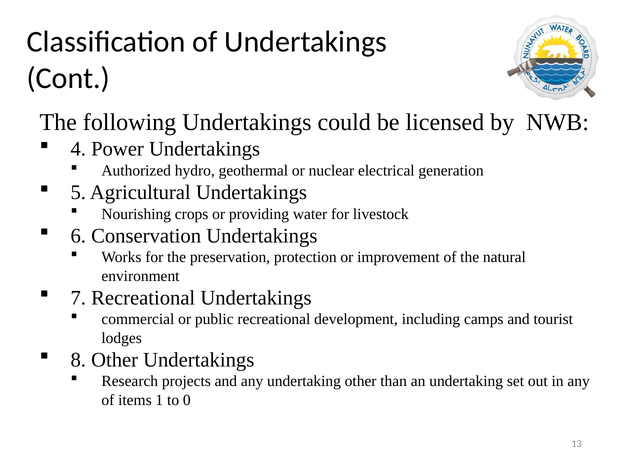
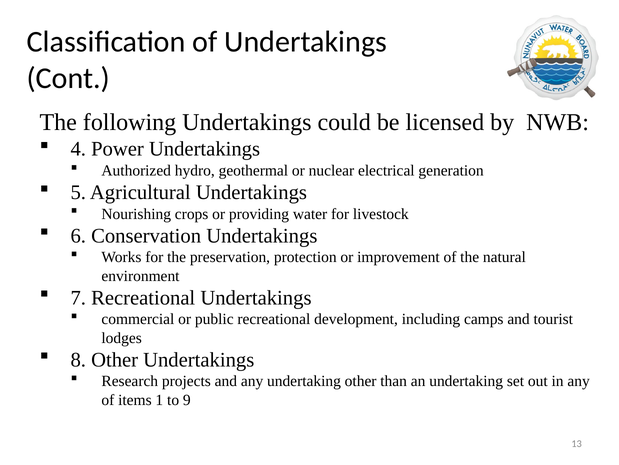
0: 0 -> 9
